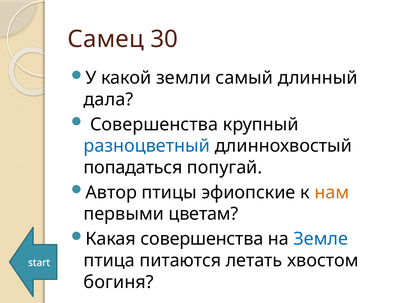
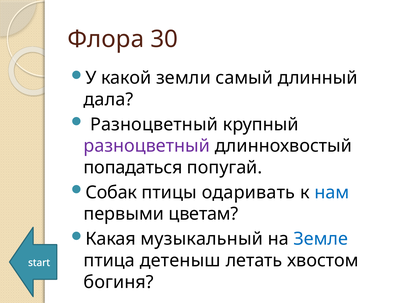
Самец: Самец -> Флора
Совершенства at (154, 124): Совершенства -> Разноцветный
разноцветный at (147, 146) colour: blue -> purple
Автор: Автор -> Собак
эфиопские: эфиопские -> одаривать
нам colour: orange -> blue
Какая совершенства: совершенства -> музыкальный
питаются: питаются -> детеныш
